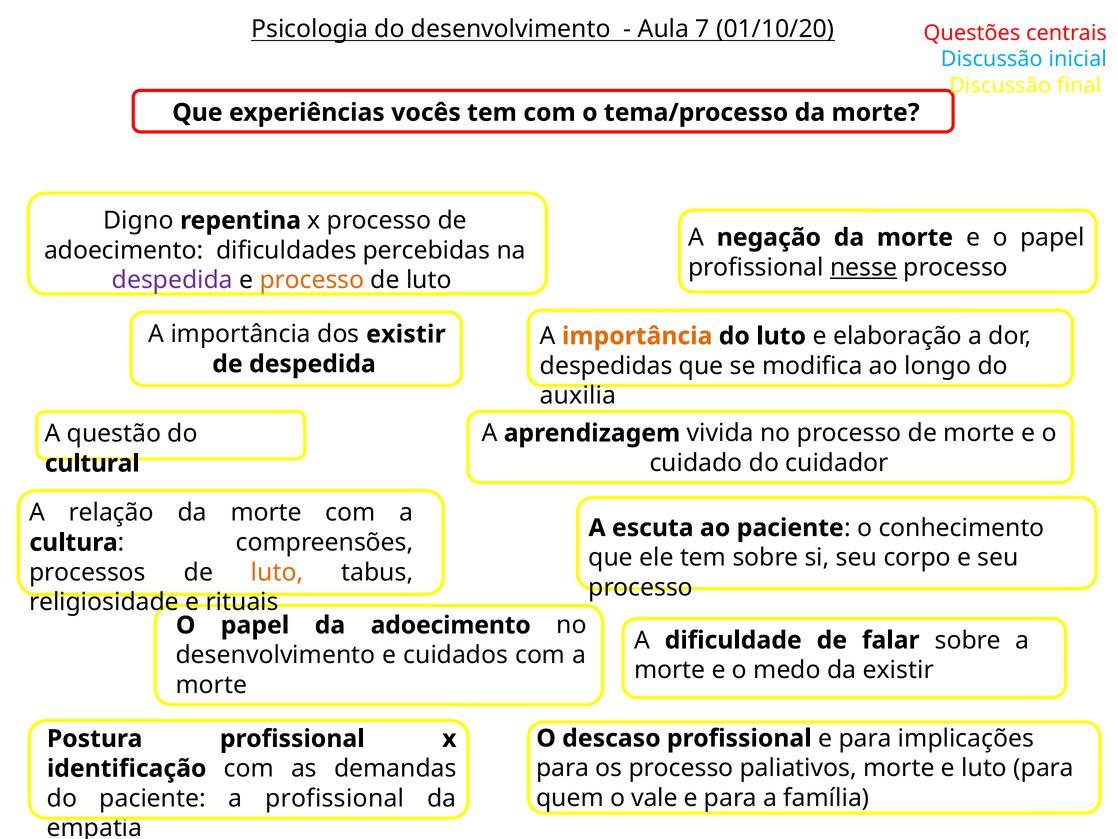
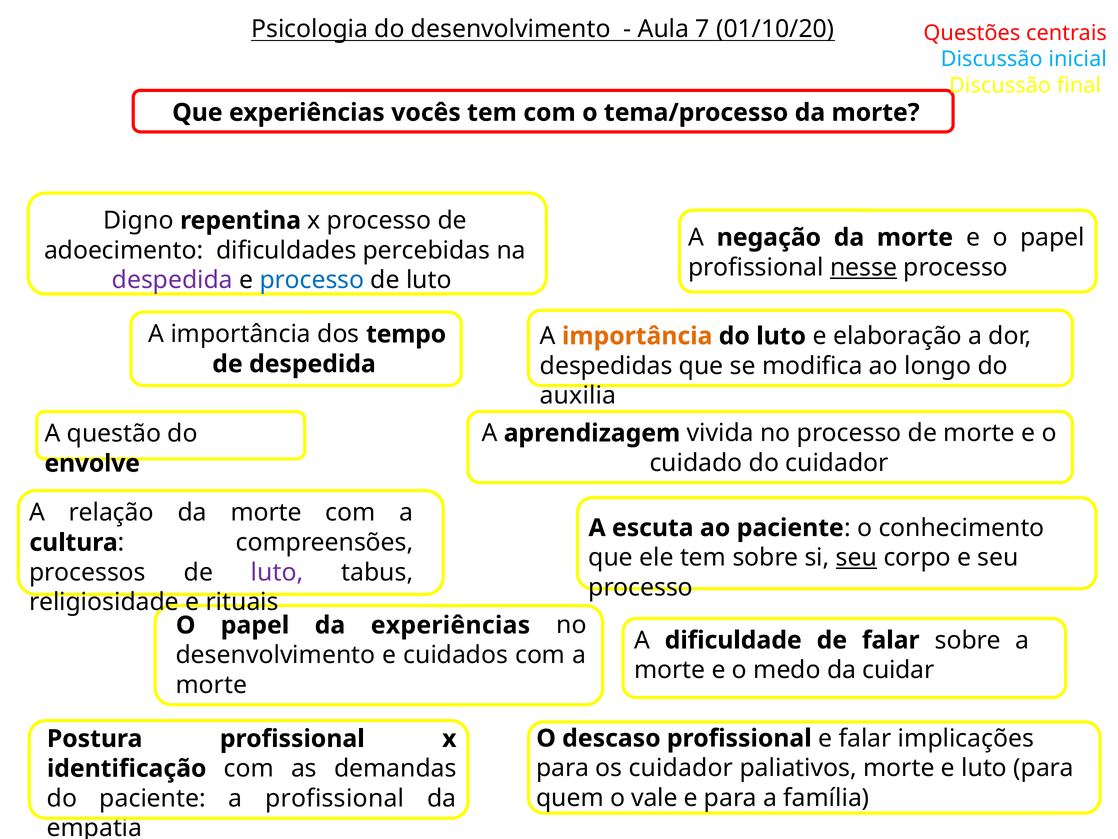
processo at (312, 280) colour: orange -> blue
dos existir: existir -> tempo
cultural: cultural -> envolve
seu at (856, 557) underline: none -> present
luto at (277, 572) colour: orange -> purple
da adoecimento: adoecimento -> experiências
da existir: existir -> cuidar
profissional e para: para -> falar
os processo: processo -> cuidador
